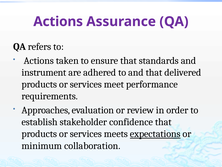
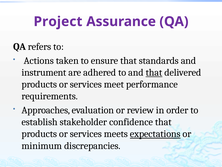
Actions at (58, 21): Actions -> Project
that at (154, 72) underline: none -> present
collaboration: collaboration -> discrepancies
